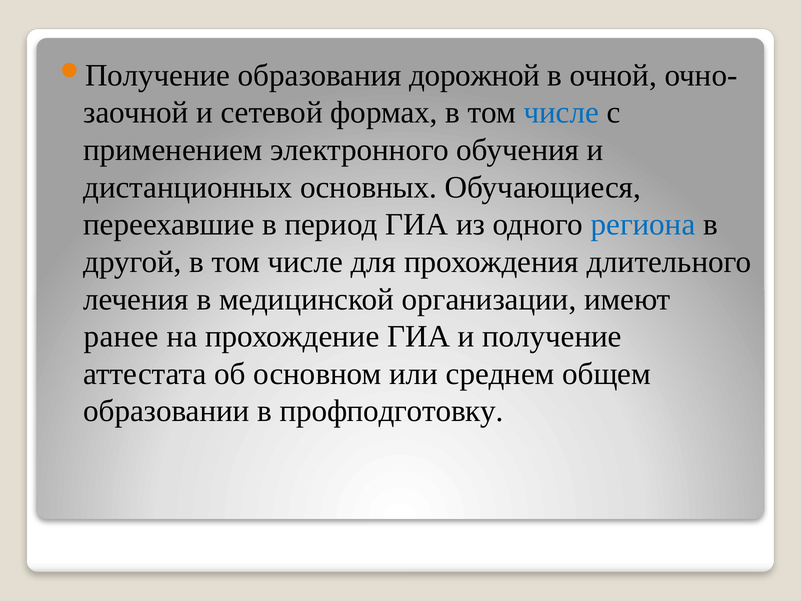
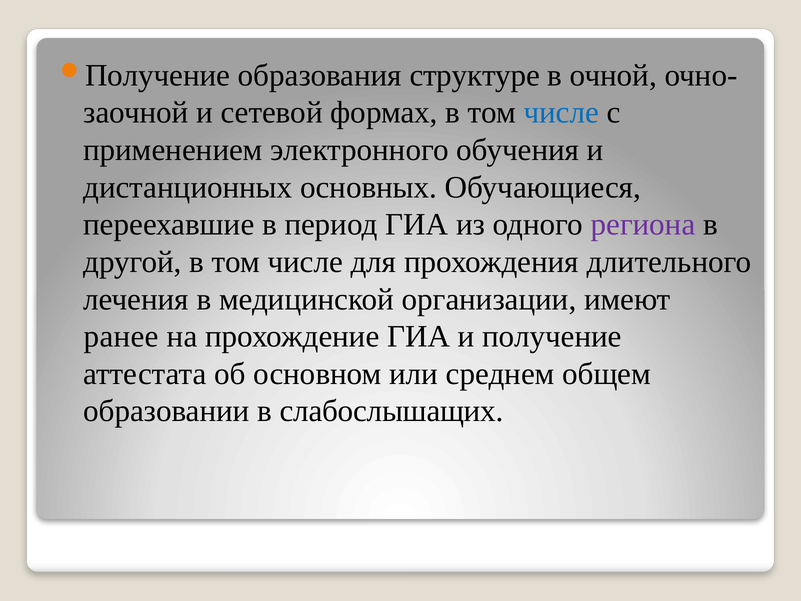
дорожной: дорожной -> структуре
региона colour: blue -> purple
профподготовку: профподготовку -> слабослышащих
